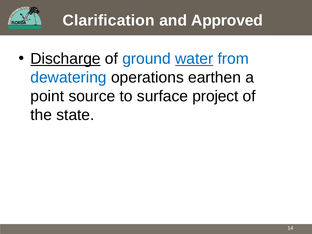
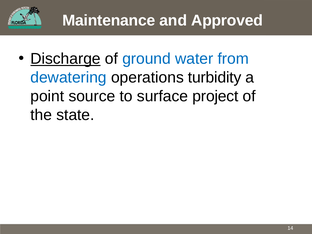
Clarification: Clarification -> Maintenance
water underline: present -> none
earthen: earthen -> turbidity
